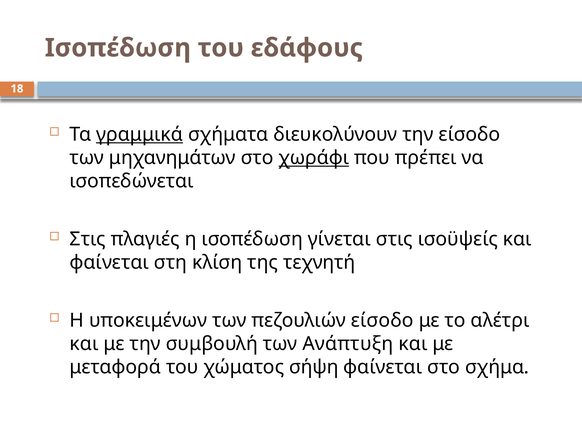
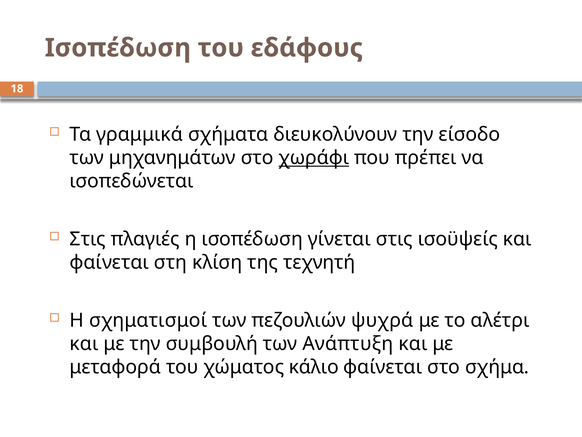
γραμμικά underline: present -> none
υποκειμένων: υποκειμένων -> σχηματισμοί
πεζουλιών είσοδο: είσοδο -> ψυχρά
σήψη: σήψη -> κάλιο
